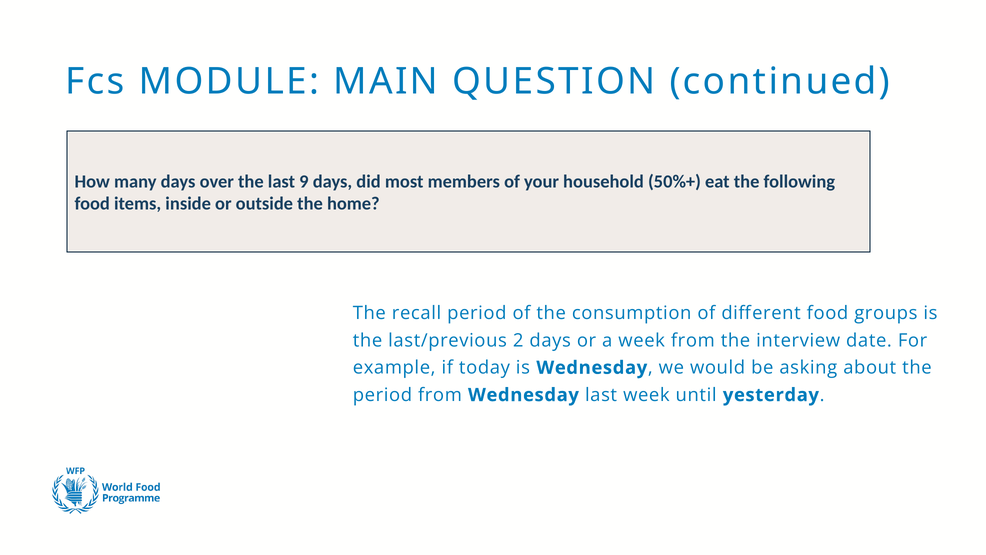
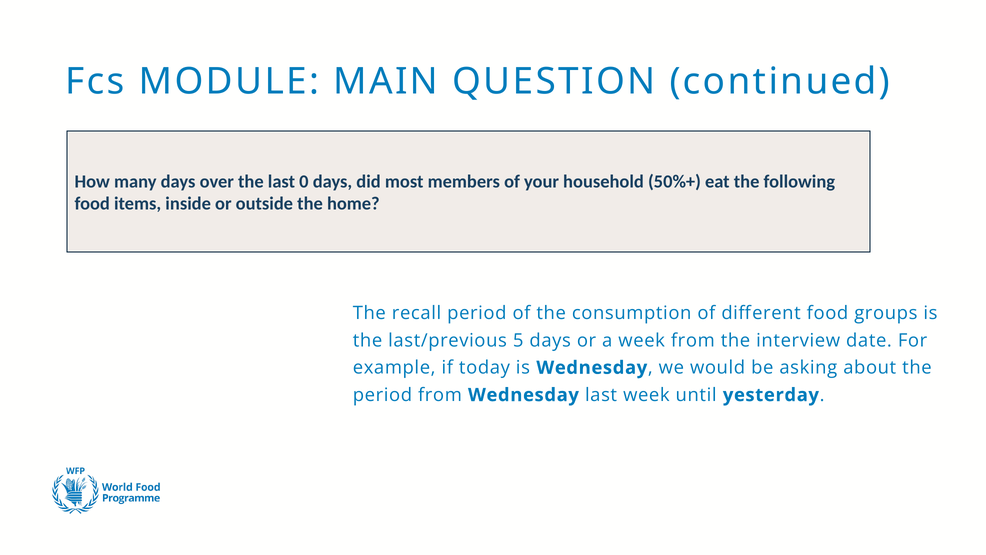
9: 9 -> 0
2: 2 -> 5
